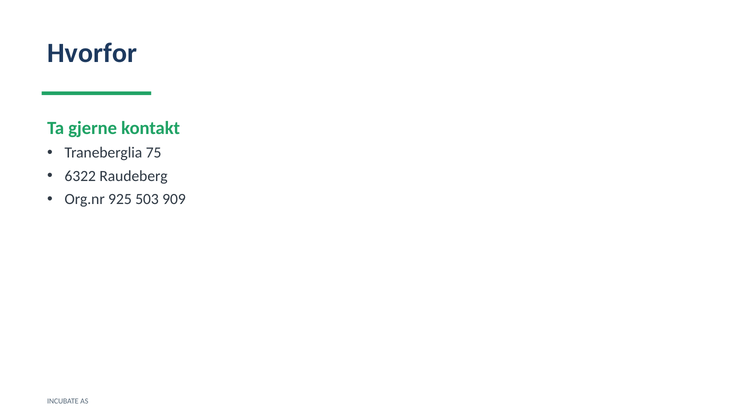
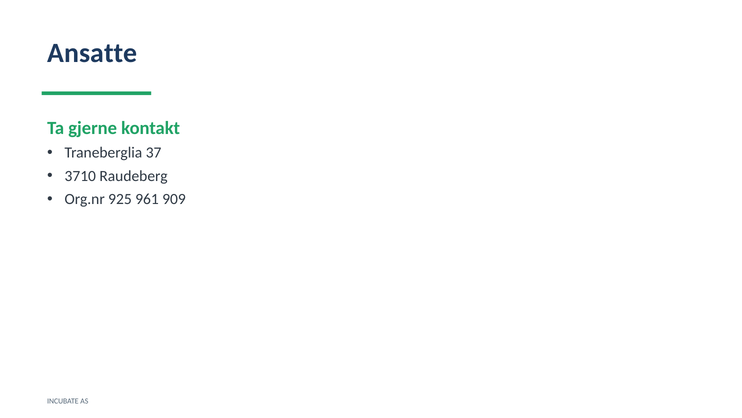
Hvorfor: Hvorfor -> Ansatte
75: 75 -> 37
6322: 6322 -> 3710
503: 503 -> 961
